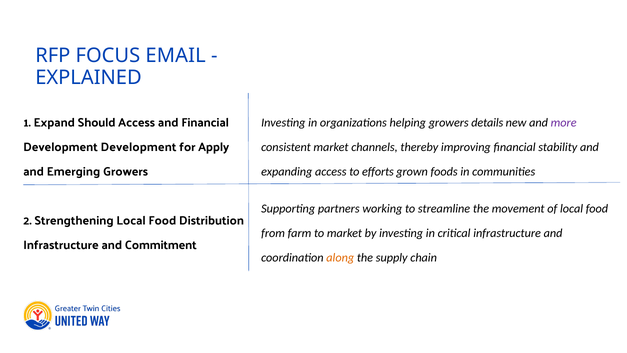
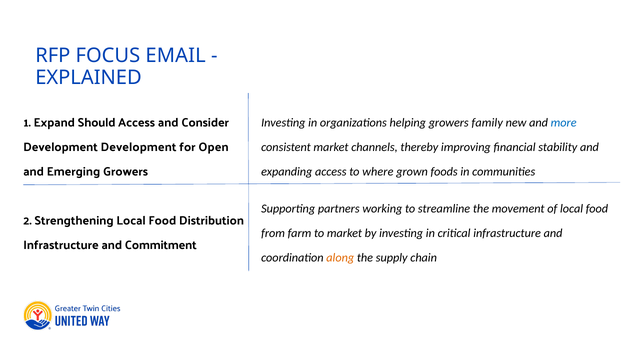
details: details -> family
more colour: purple -> blue
and Financial: Financial -> Consider
Apply: Apply -> Open
efforts: efforts -> where
